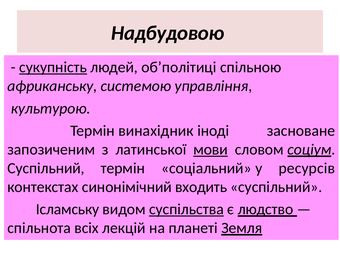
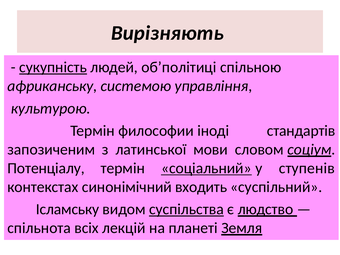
Надбудовою: Надбудовою -> Вирізняють
винахідник: винахідник -> философии
засноване: засноване -> стандартів
мови underline: present -> none
Суспільний at (46, 168): Суспільний -> Потенціалу
соціальний underline: none -> present
ресурсів: ресурсів -> ступенів
